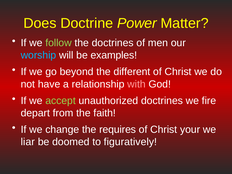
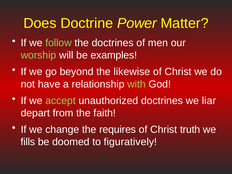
worship colour: light blue -> light green
different: different -> likewise
with colour: pink -> light green
fire: fire -> liar
your: your -> truth
liar: liar -> fills
